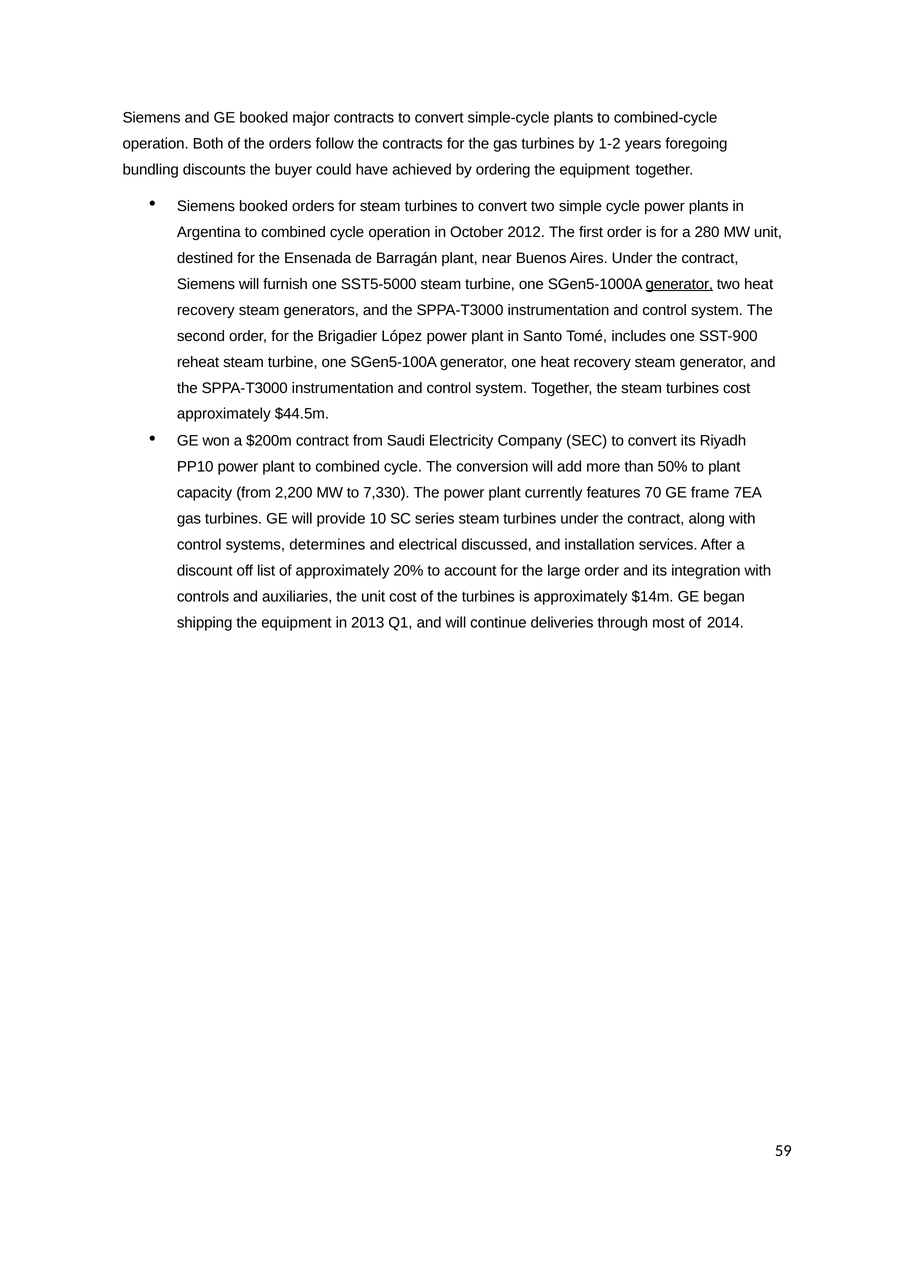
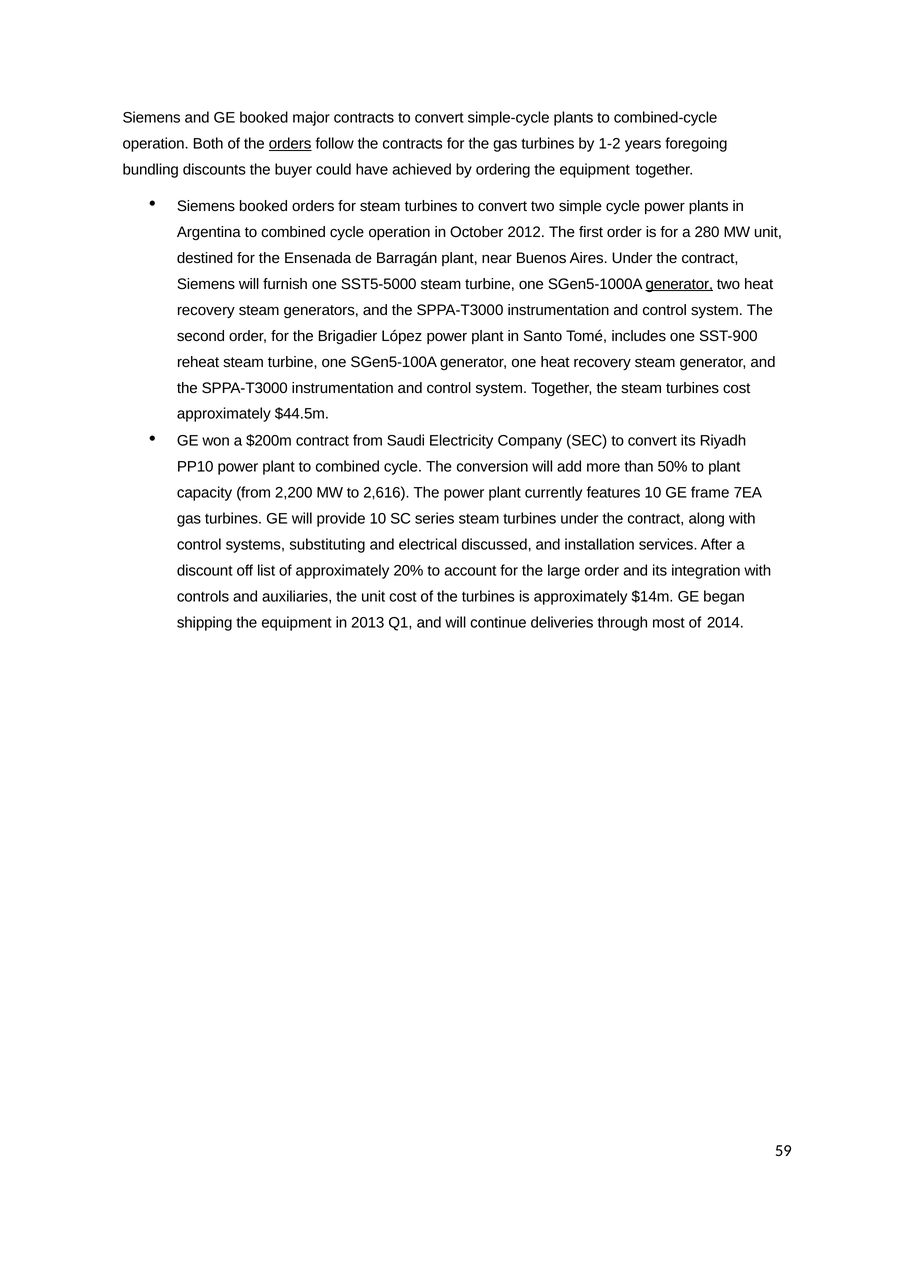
orders at (290, 144) underline: none -> present
7,330: 7,330 -> 2,616
features 70: 70 -> 10
determines: determines -> substituting
